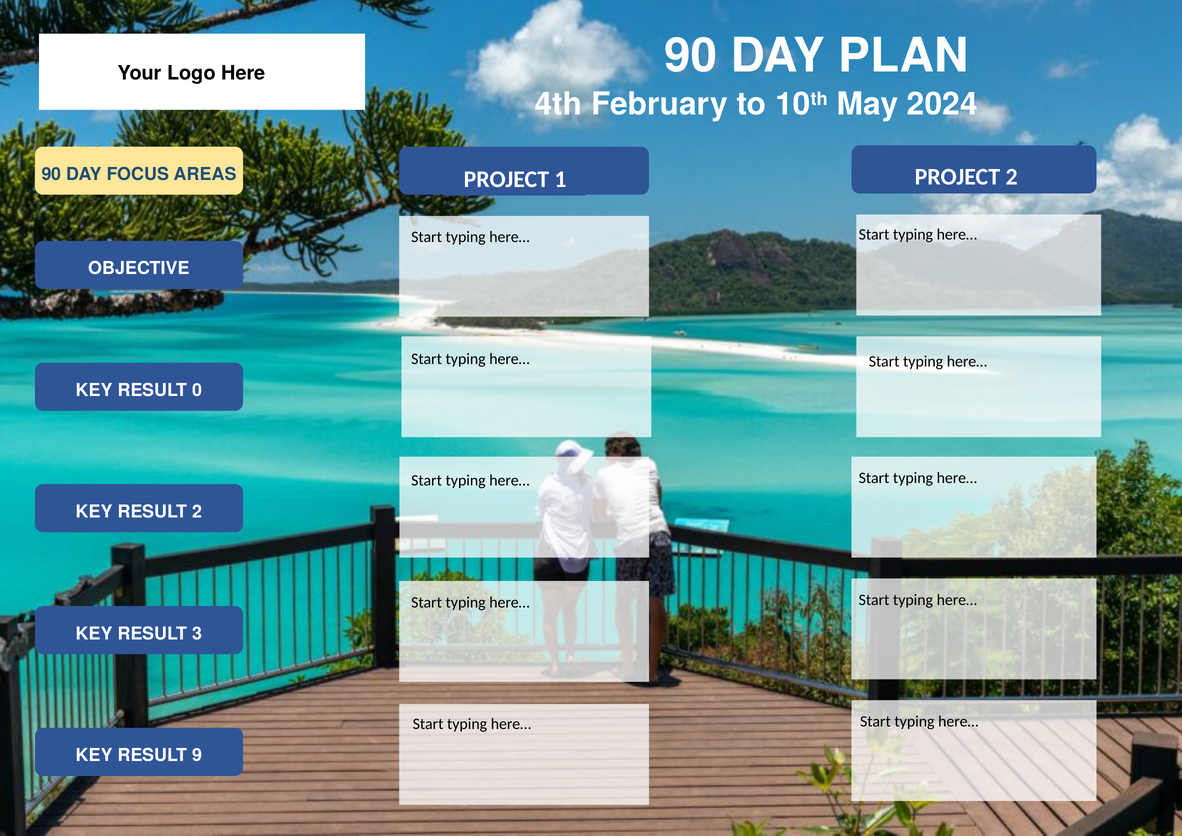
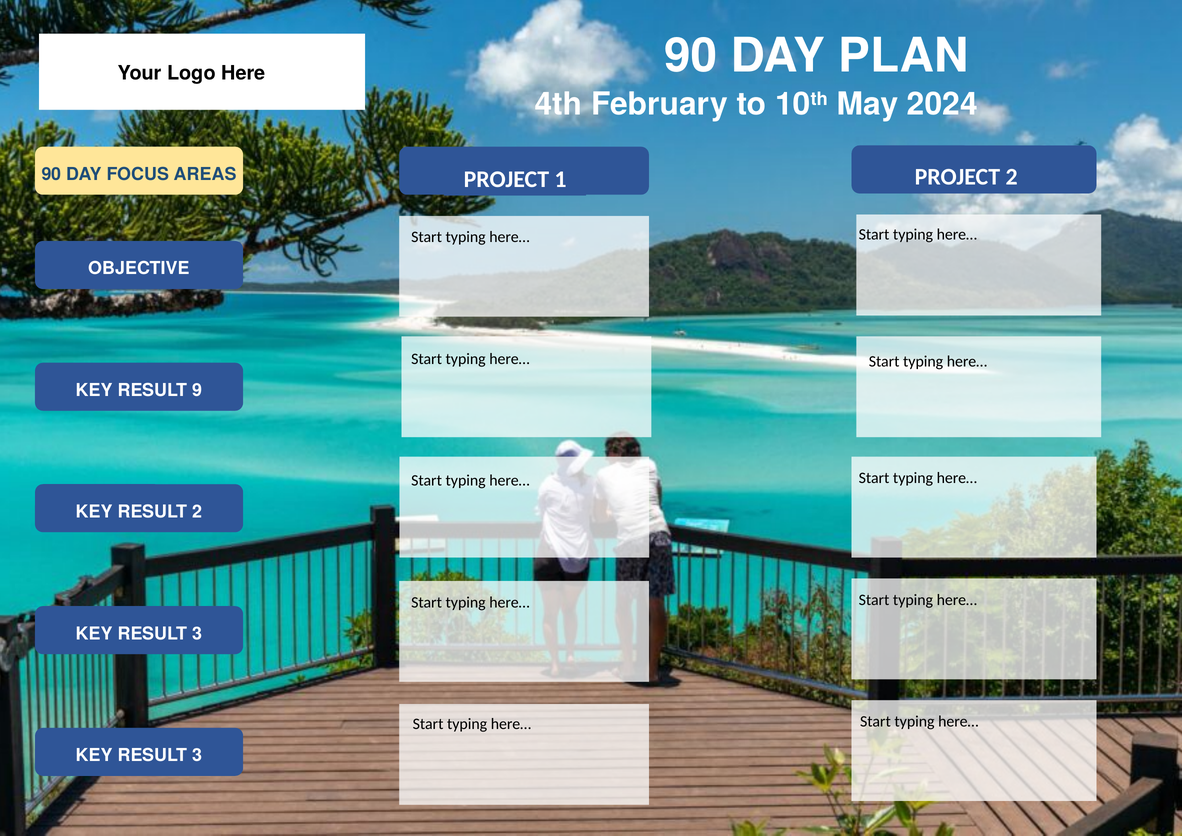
0: 0 -> 9
9 at (197, 755): 9 -> 3
